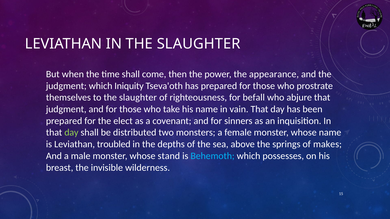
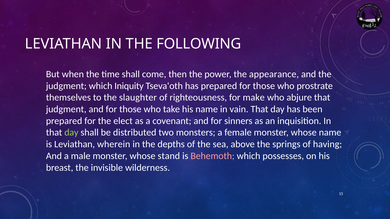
IN THE SLAUGHTER: SLAUGHTER -> FOLLOWING
befall: befall -> make
troubled: troubled -> wherein
makes: makes -> having
Behemoth colour: light blue -> pink
